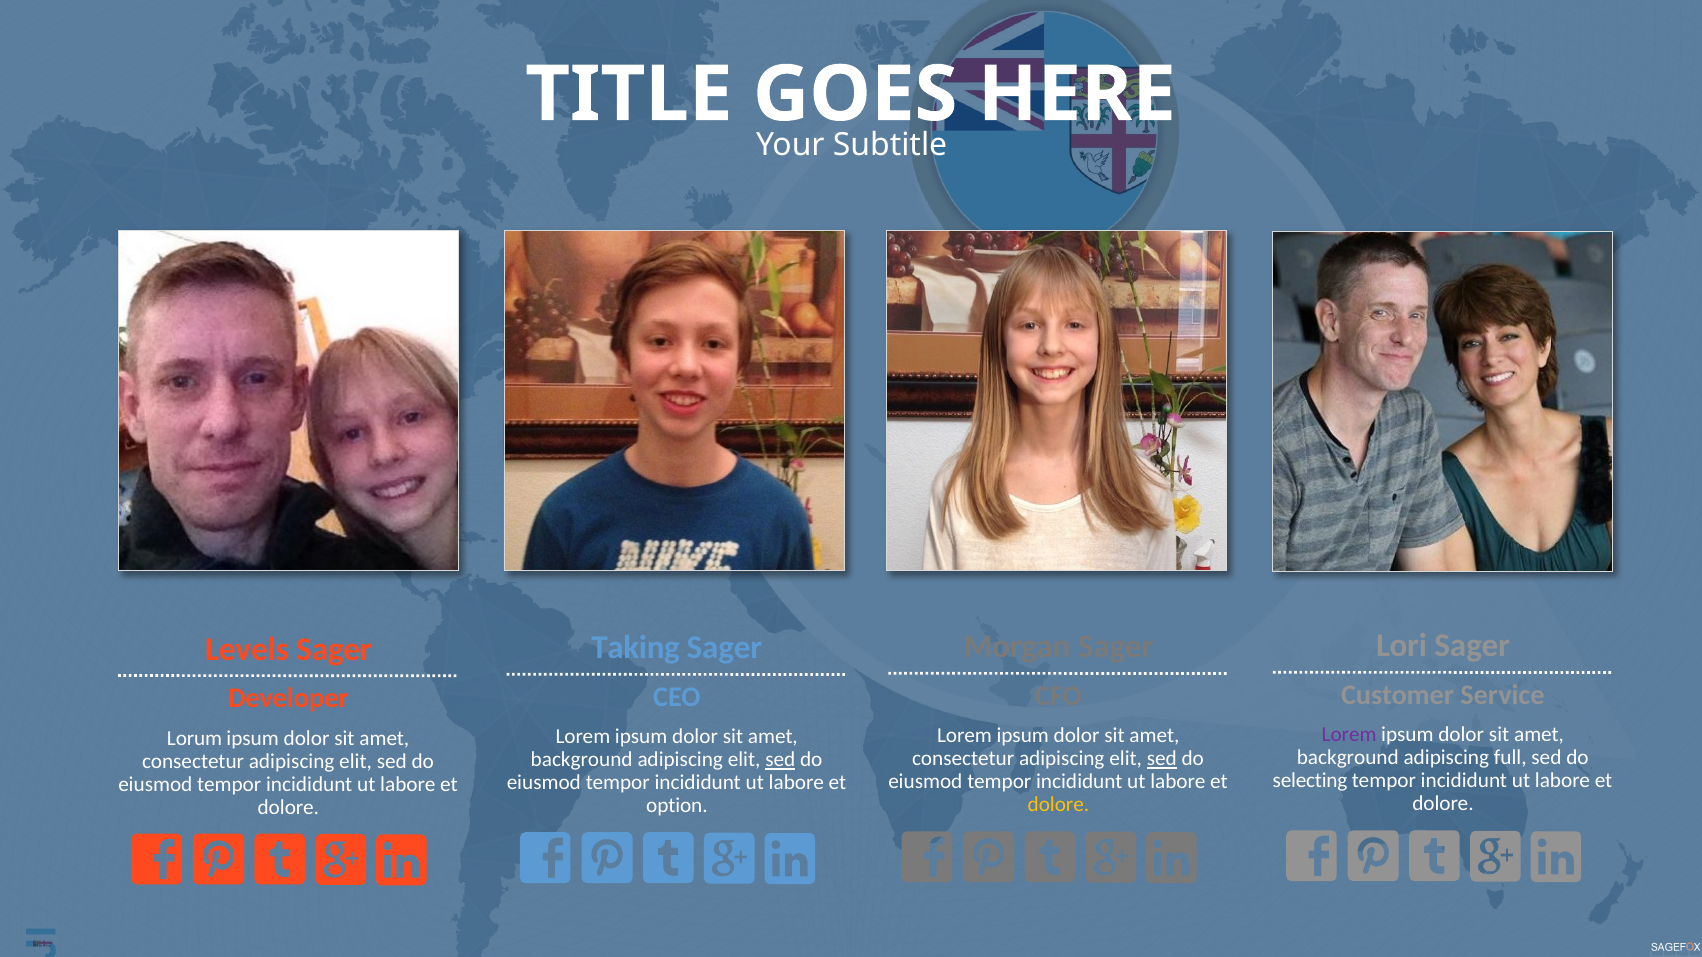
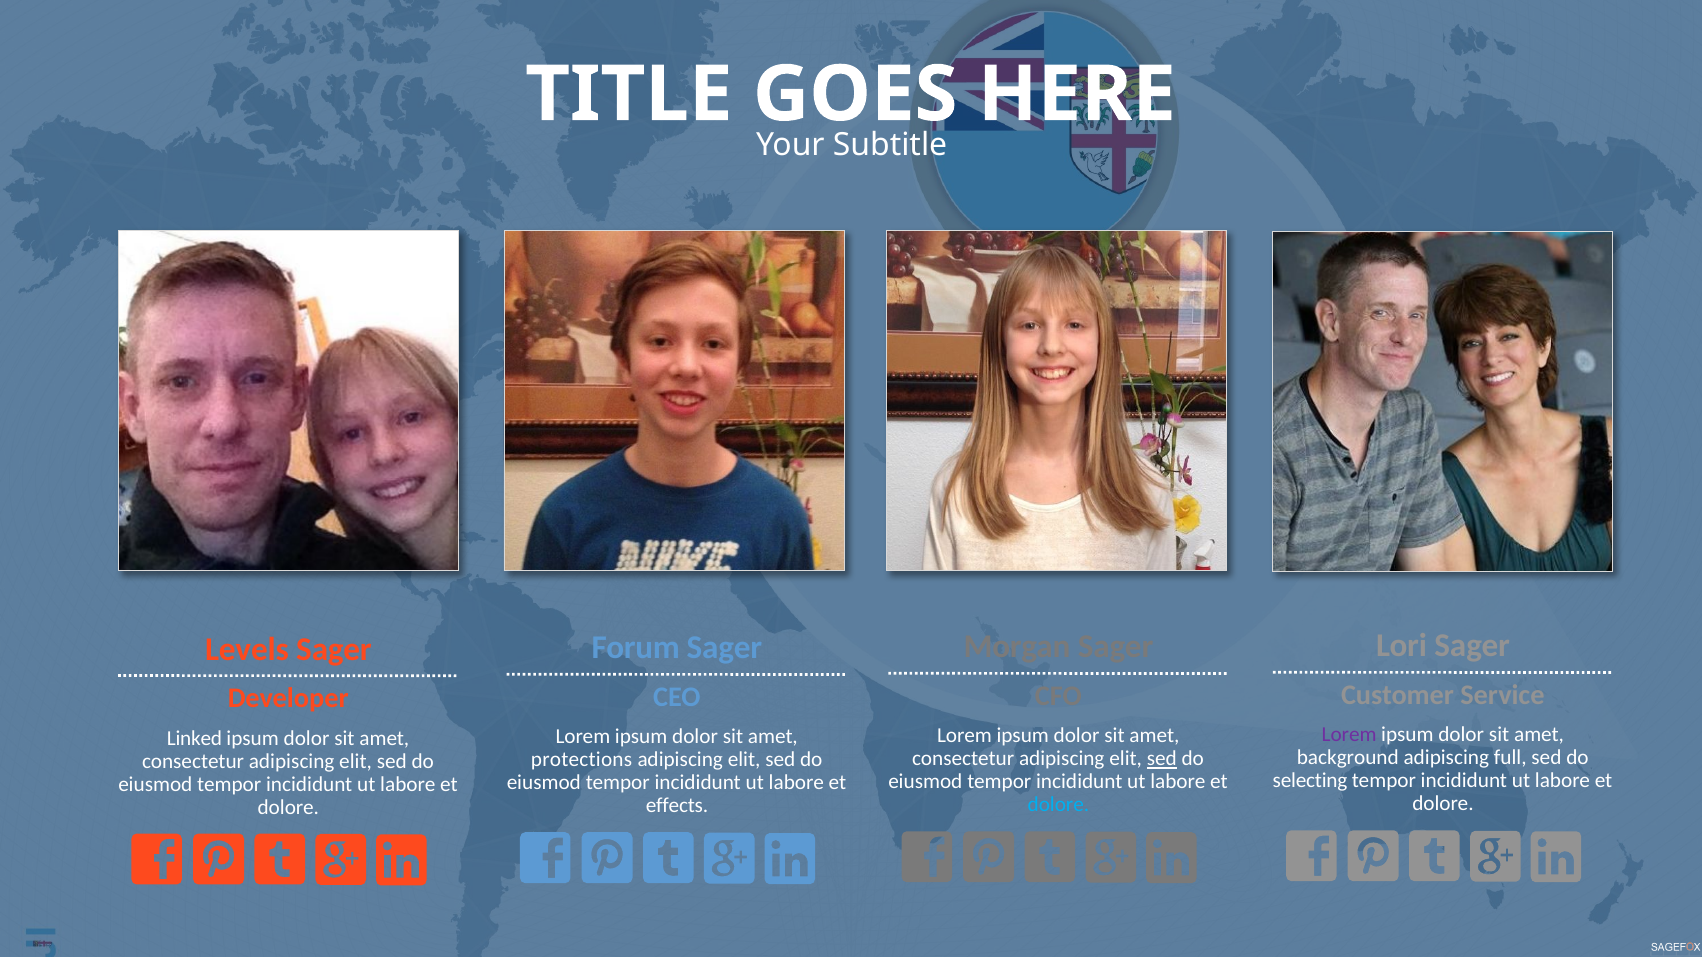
Taking: Taking -> Forum
Lorum: Lorum -> Linked
background at (582, 760): background -> protections
sed at (780, 760) underline: present -> none
dolore at (1058, 805) colour: yellow -> light blue
option: option -> effects
